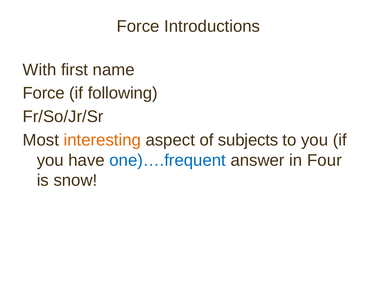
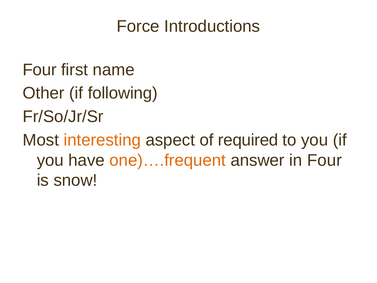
With at (39, 70): With -> Four
Force at (44, 93): Force -> Other
subjects: subjects -> required
one)….frequent colour: blue -> orange
